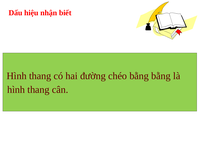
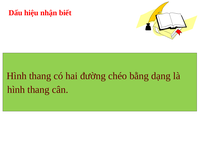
bằng bằng: bằng -> dạng
